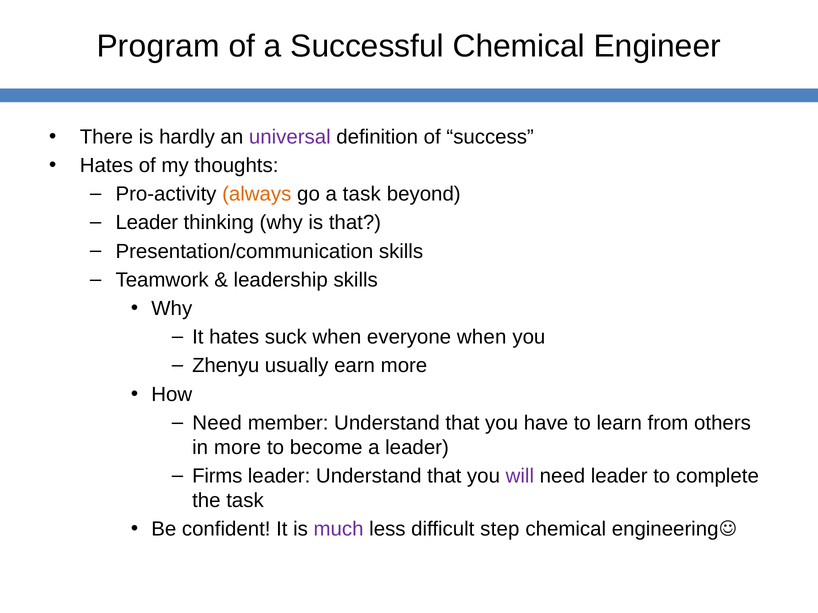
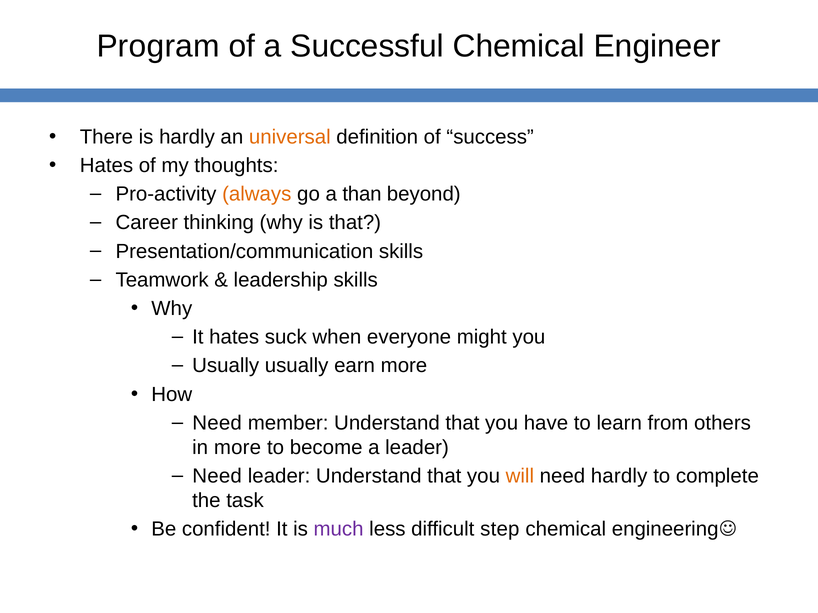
universal colour: purple -> orange
a task: task -> than
Leader at (147, 223): Leader -> Career
everyone when: when -> might
Zhenyu at (226, 366): Zhenyu -> Usually
Firms at (217, 476): Firms -> Need
will colour: purple -> orange
need leader: leader -> hardly
